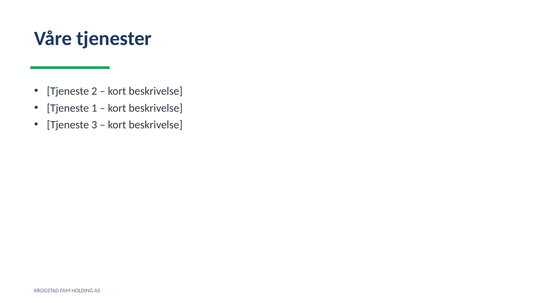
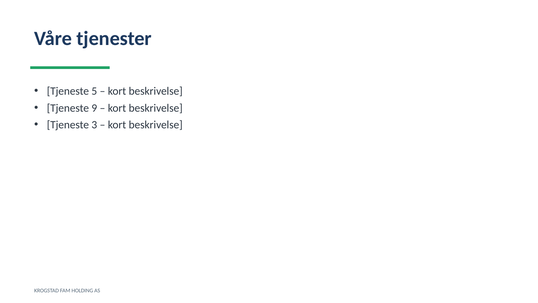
2: 2 -> 5
1: 1 -> 9
